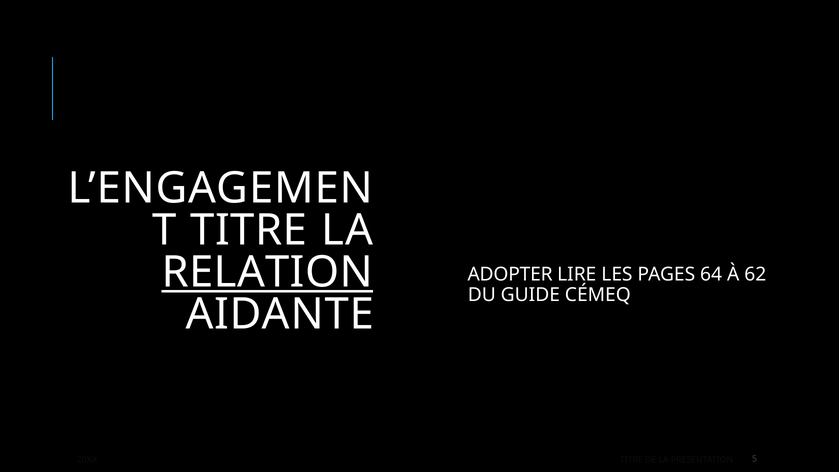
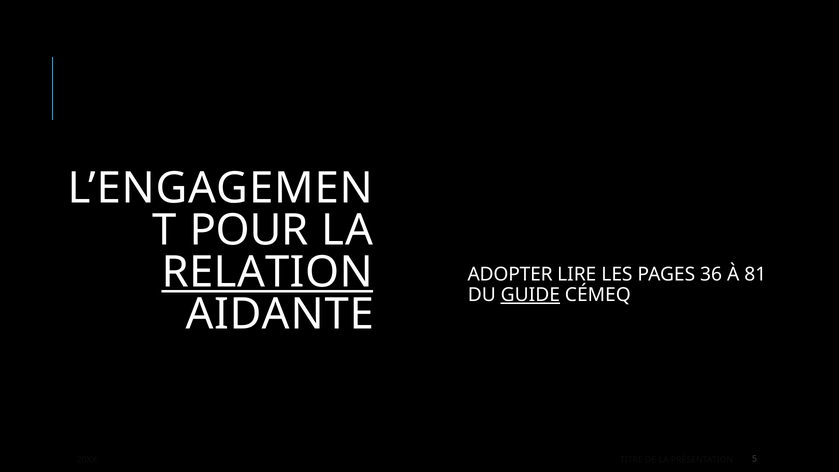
TITRE at (249, 230): TITRE -> POUR
64: 64 -> 36
62: 62 -> 81
GUIDE underline: none -> present
